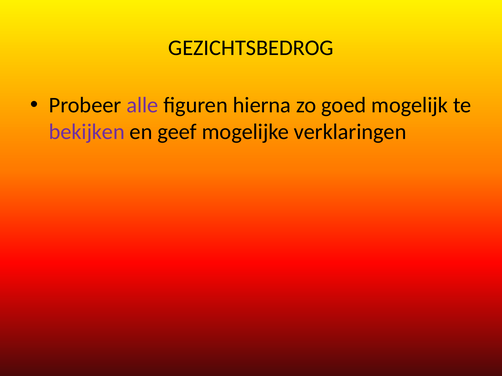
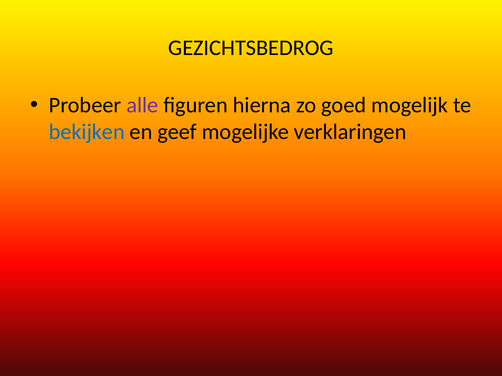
bekijken colour: purple -> blue
